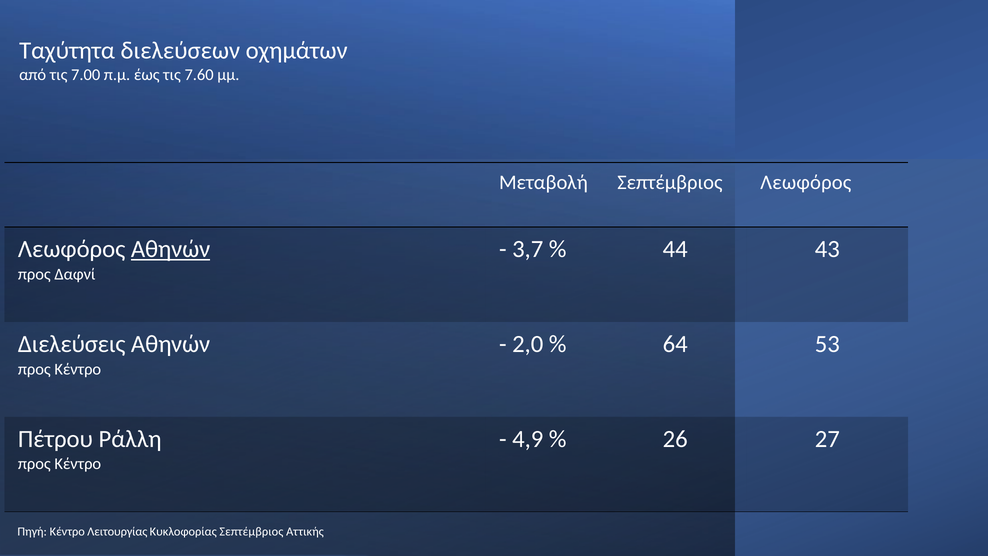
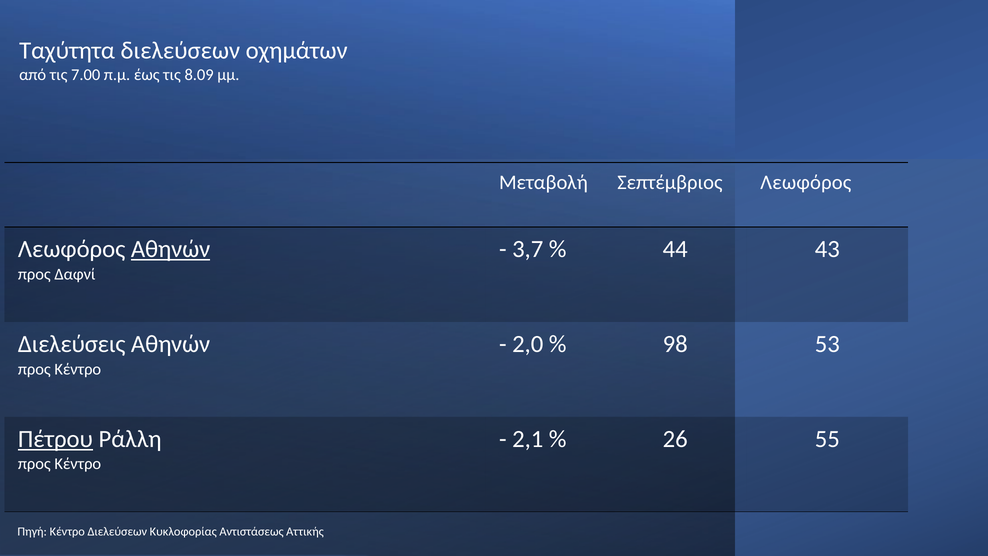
7.60: 7.60 -> 8.09
64: 64 -> 98
Πέτρου underline: none -> present
4,9: 4,9 -> 2,1
27: 27 -> 55
Κέντρο Λειτουργίας: Λειτουργίας -> Διελεύσεων
Κυκλοφορίας Σεπτέμβριος: Σεπτέμβριος -> Αντιστάσεως
